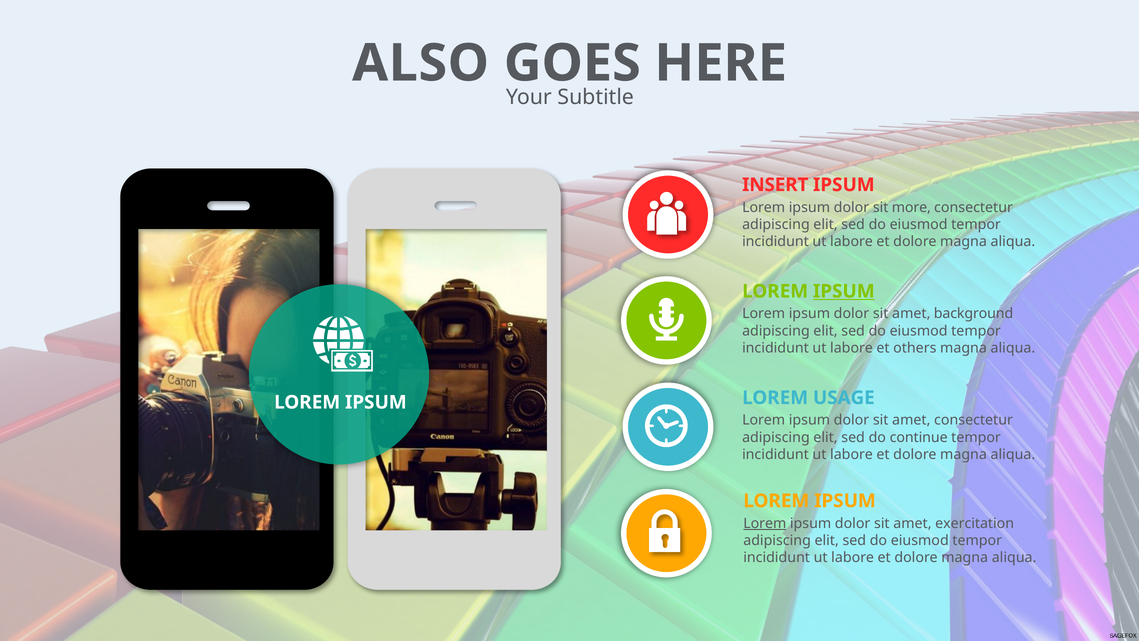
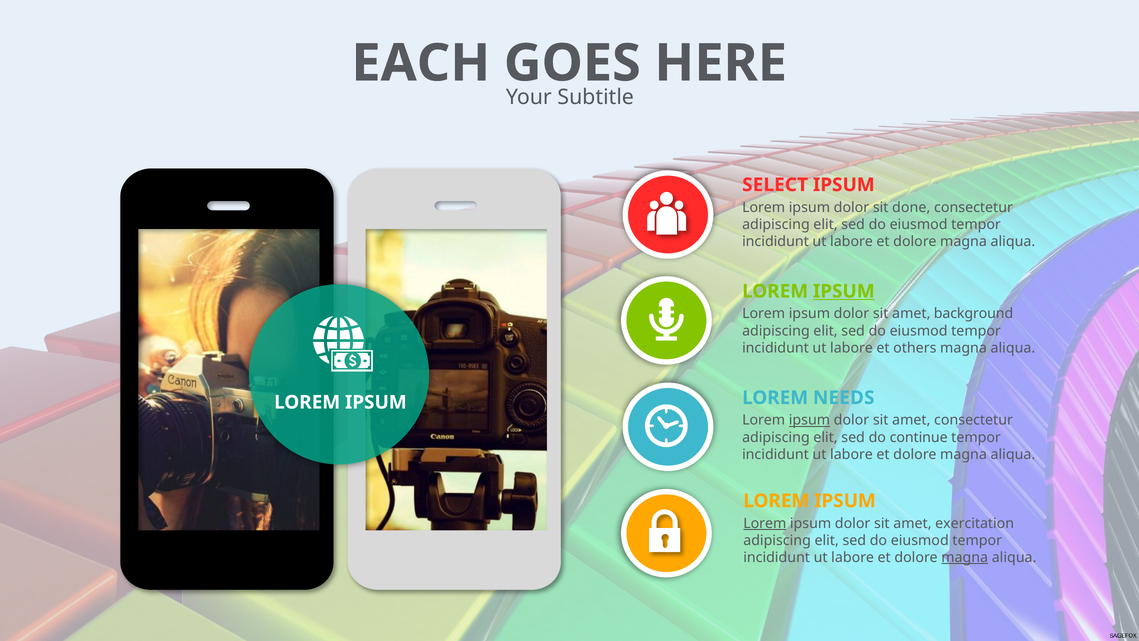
ALSO: ALSO -> EACH
INSERT: INSERT -> SELECT
more: more -> done
USAGE: USAGE -> NEEDS
ipsum at (809, 420) underline: none -> present
magna at (965, 557) underline: none -> present
